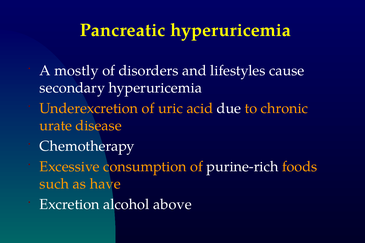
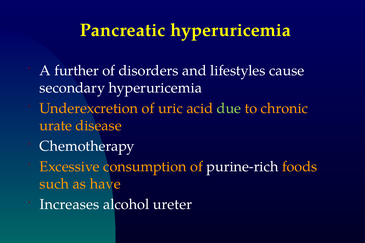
mostly: mostly -> further
due colour: white -> light green
Excretion: Excretion -> Increases
above: above -> ureter
